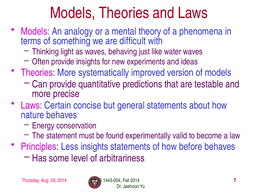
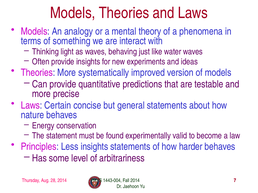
difficult: difficult -> interact
before: before -> harder
